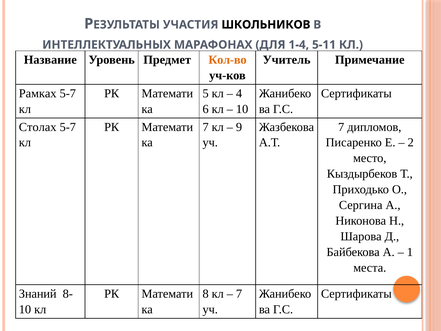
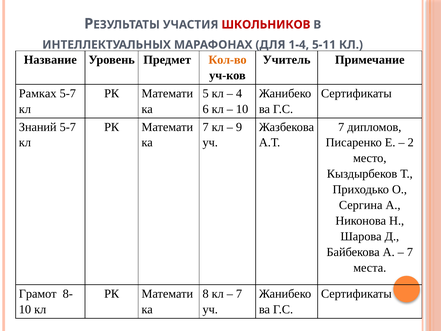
ШКОЛЬНИКОВ colour: black -> red
Столах: Столах -> Знаний
1 at (410, 252): 1 -> 7
Знаний: Знаний -> Грамот
